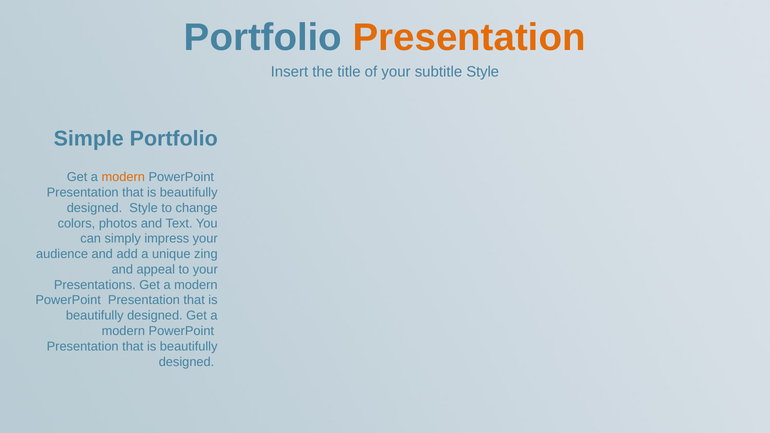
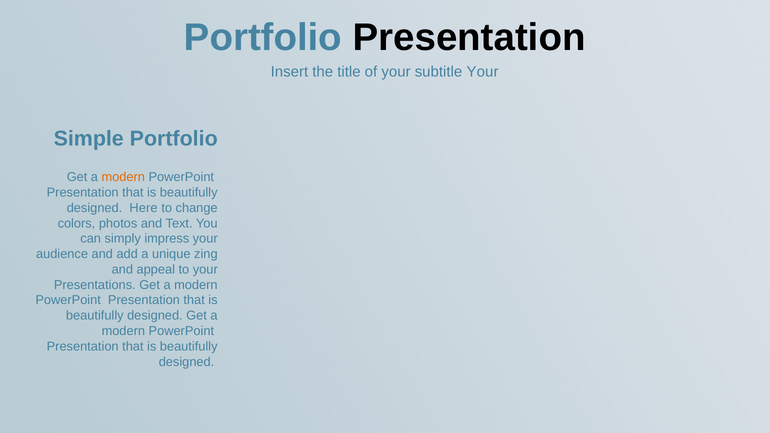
Presentation at (469, 37) colour: orange -> black
subtitle Style: Style -> Your
designed Style: Style -> Here
